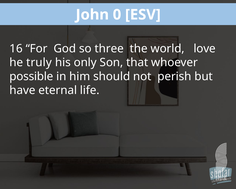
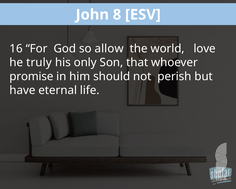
0: 0 -> 8
three: three -> allow
possible: possible -> promise
